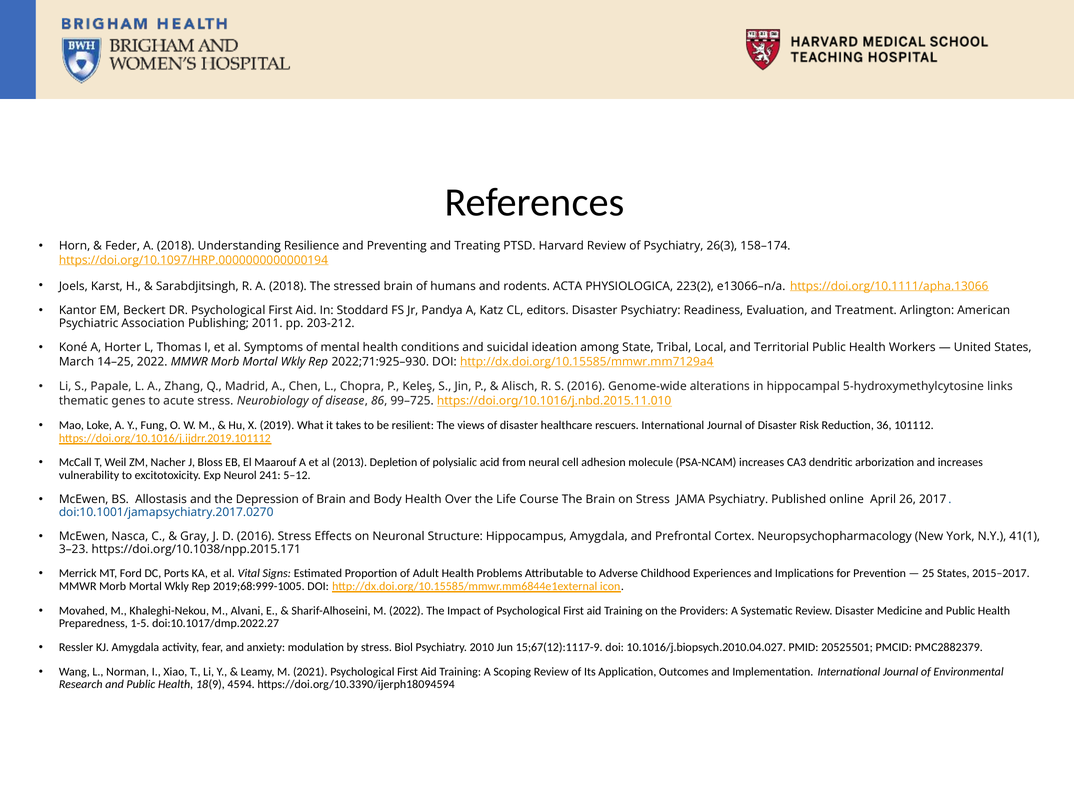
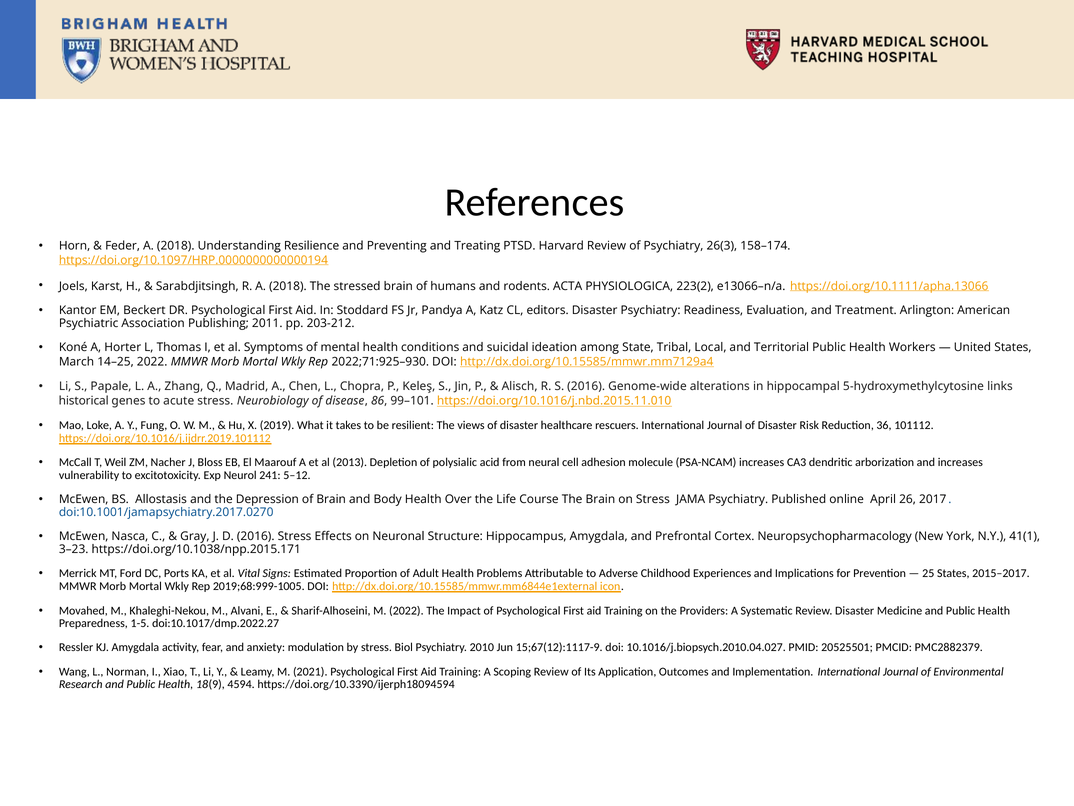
thematic: thematic -> historical
99–725: 99–725 -> 99–101
